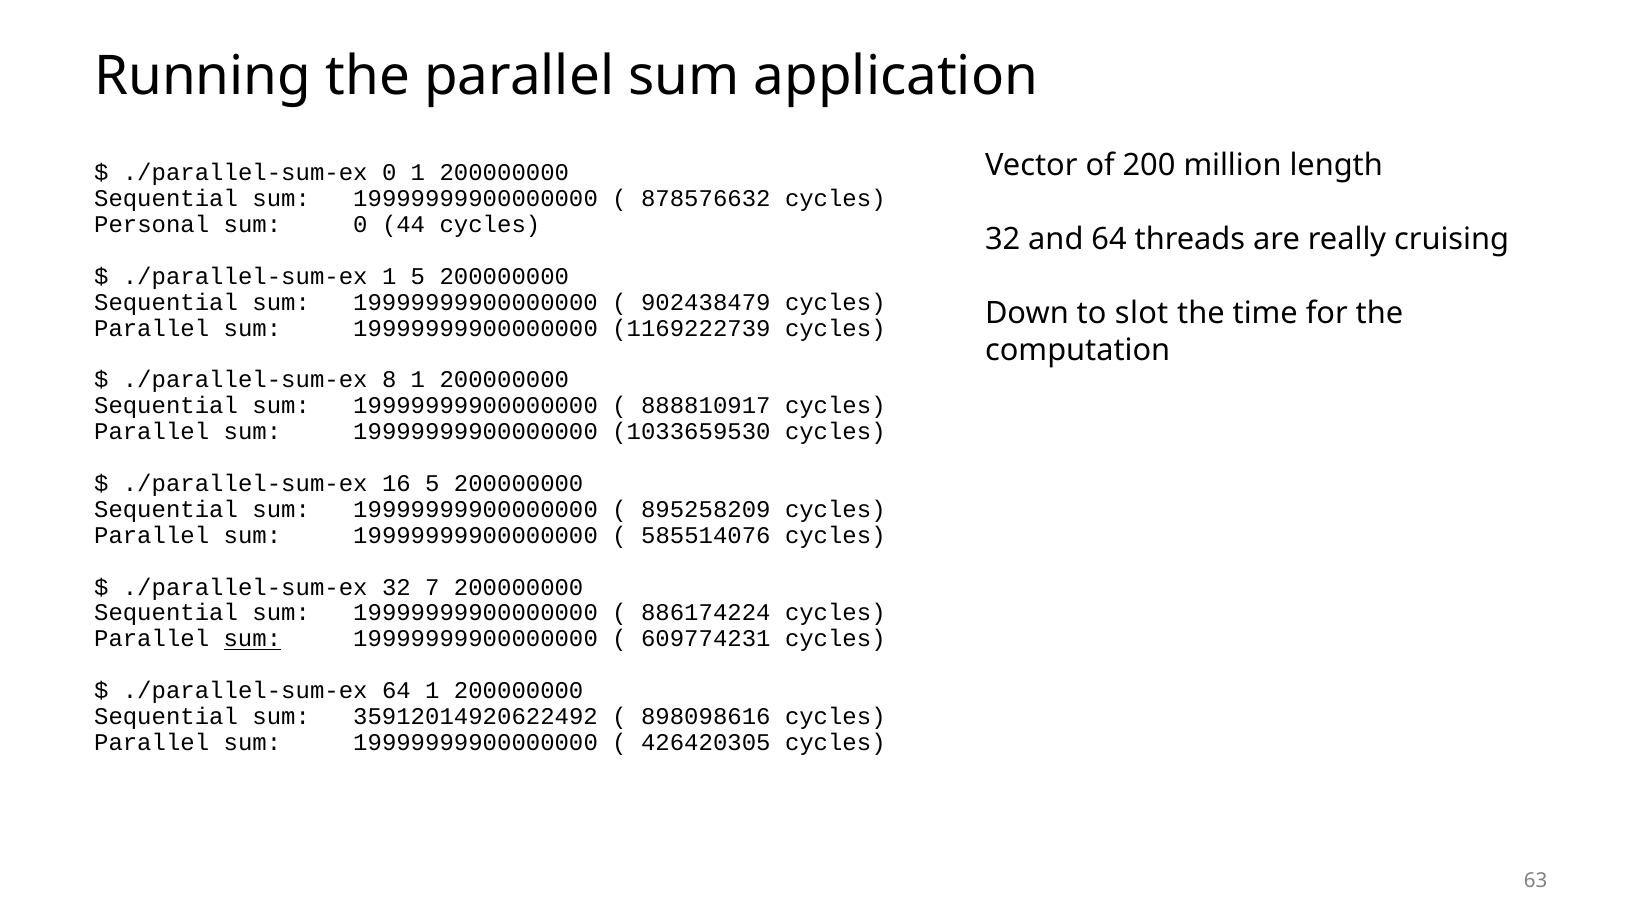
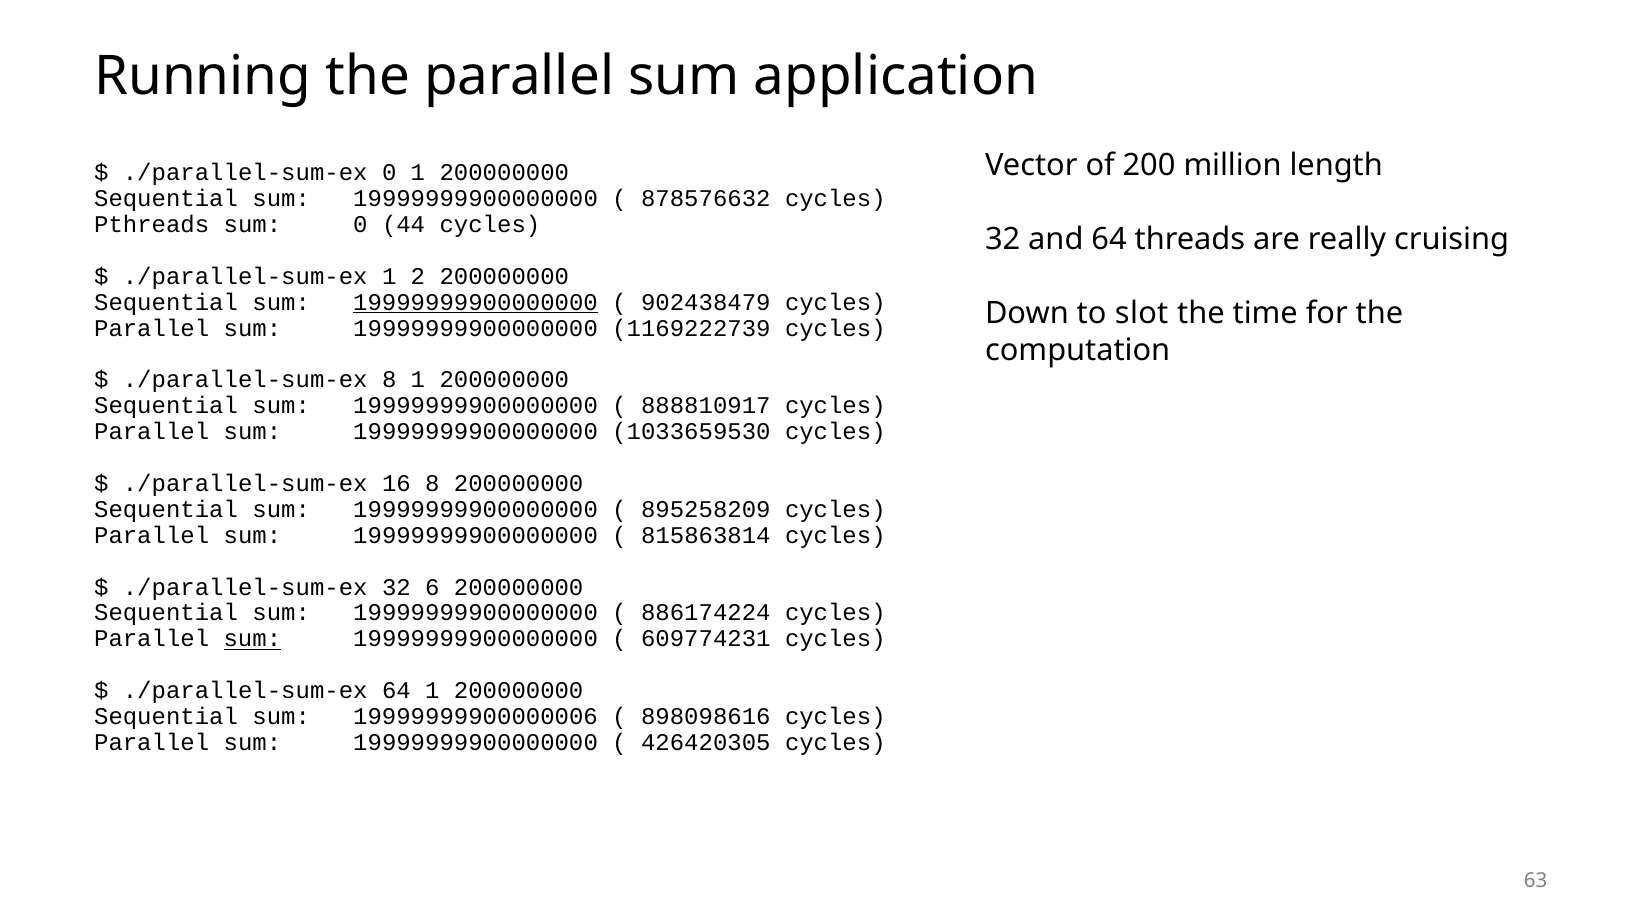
Personal: Personal -> Pthreads
1 5: 5 -> 2
19999999900000000 at (475, 302) underline: none -> present
16 5: 5 -> 8
585514076: 585514076 -> 815863814
7: 7 -> 6
35912014920622492: 35912014920622492 -> 19999999900000006
